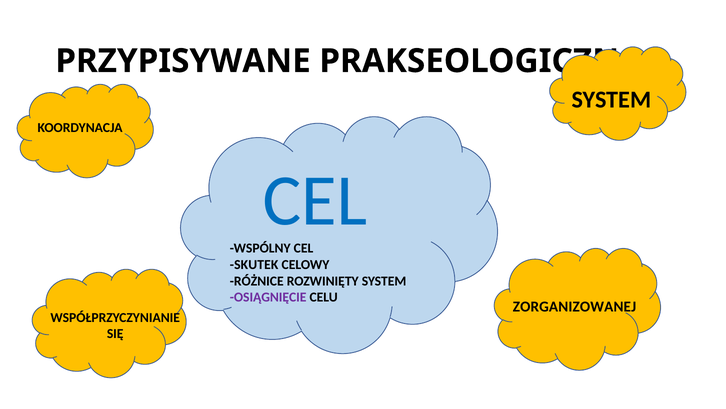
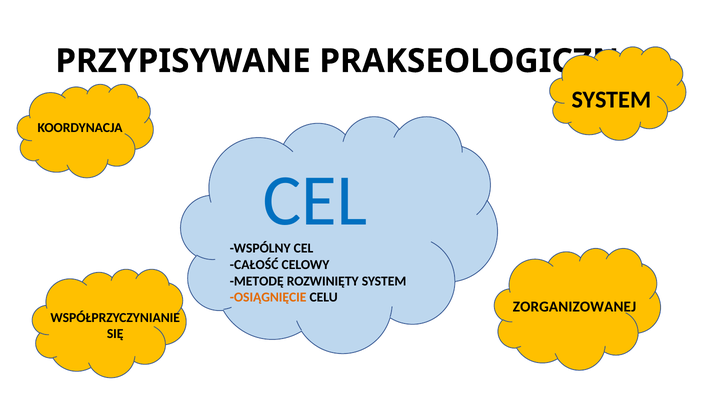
SKUTEK: SKUTEK -> CAŁOŚĆ
RÓŻNICE: RÓŻNICE -> METODĘ
OSIĄGNIĘCIE colour: purple -> orange
